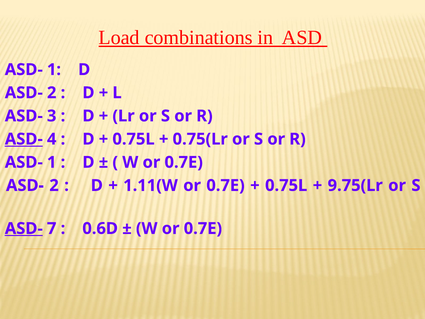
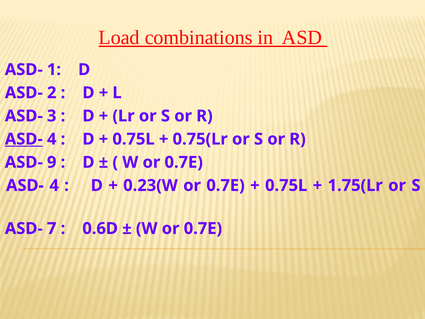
1 at (52, 162): 1 -> 9
2 at (54, 185): 2 -> 4
1.11(W: 1.11(W -> 0.23(W
9.75(Lr: 9.75(Lr -> 1.75(Lr
ASD- at (24, 228) underline: present -> none
